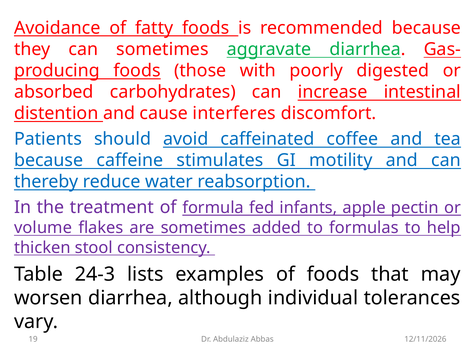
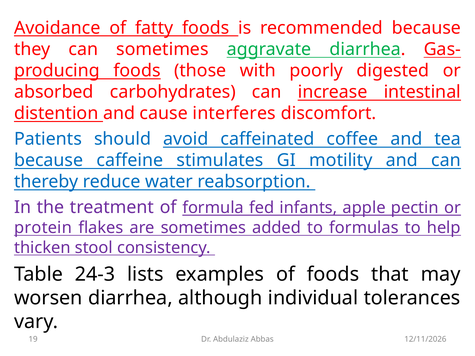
volume: volume -> protein
